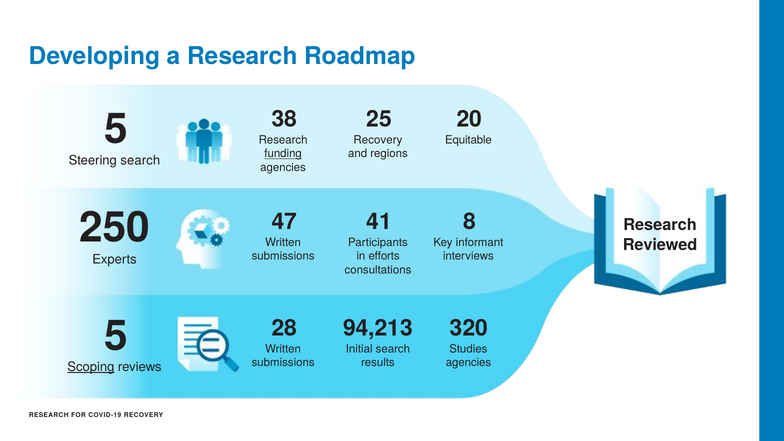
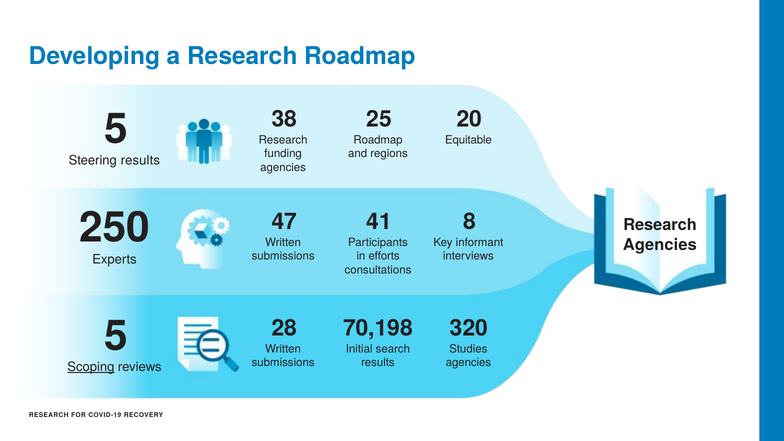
Recovery at (378, 140): Recovery -> Roadmap
funding underline: present -> none
Steering search: search -> results
Reviewed at (660, 245): Reviewed -> Agencies
94,213: 94,213 -> 70,198
